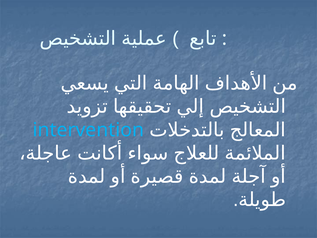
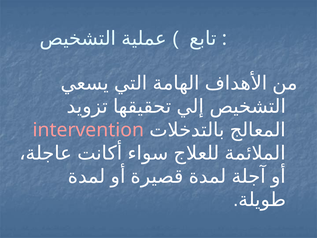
intervention colour: light blue -> pink
